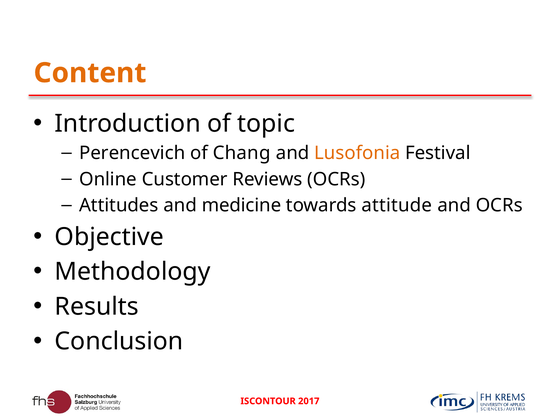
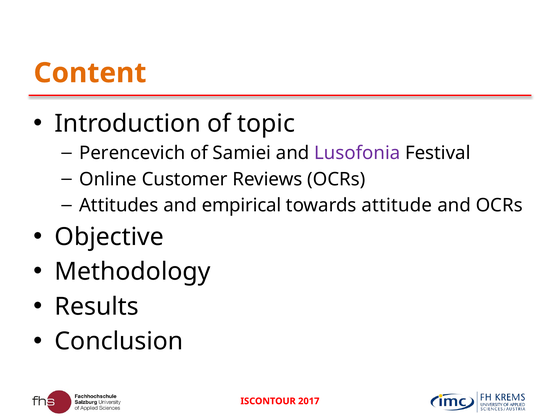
Chang: Chang -> Samiei
Lusofonia colour: orange -> purple
medicine: medicine -> empirical
